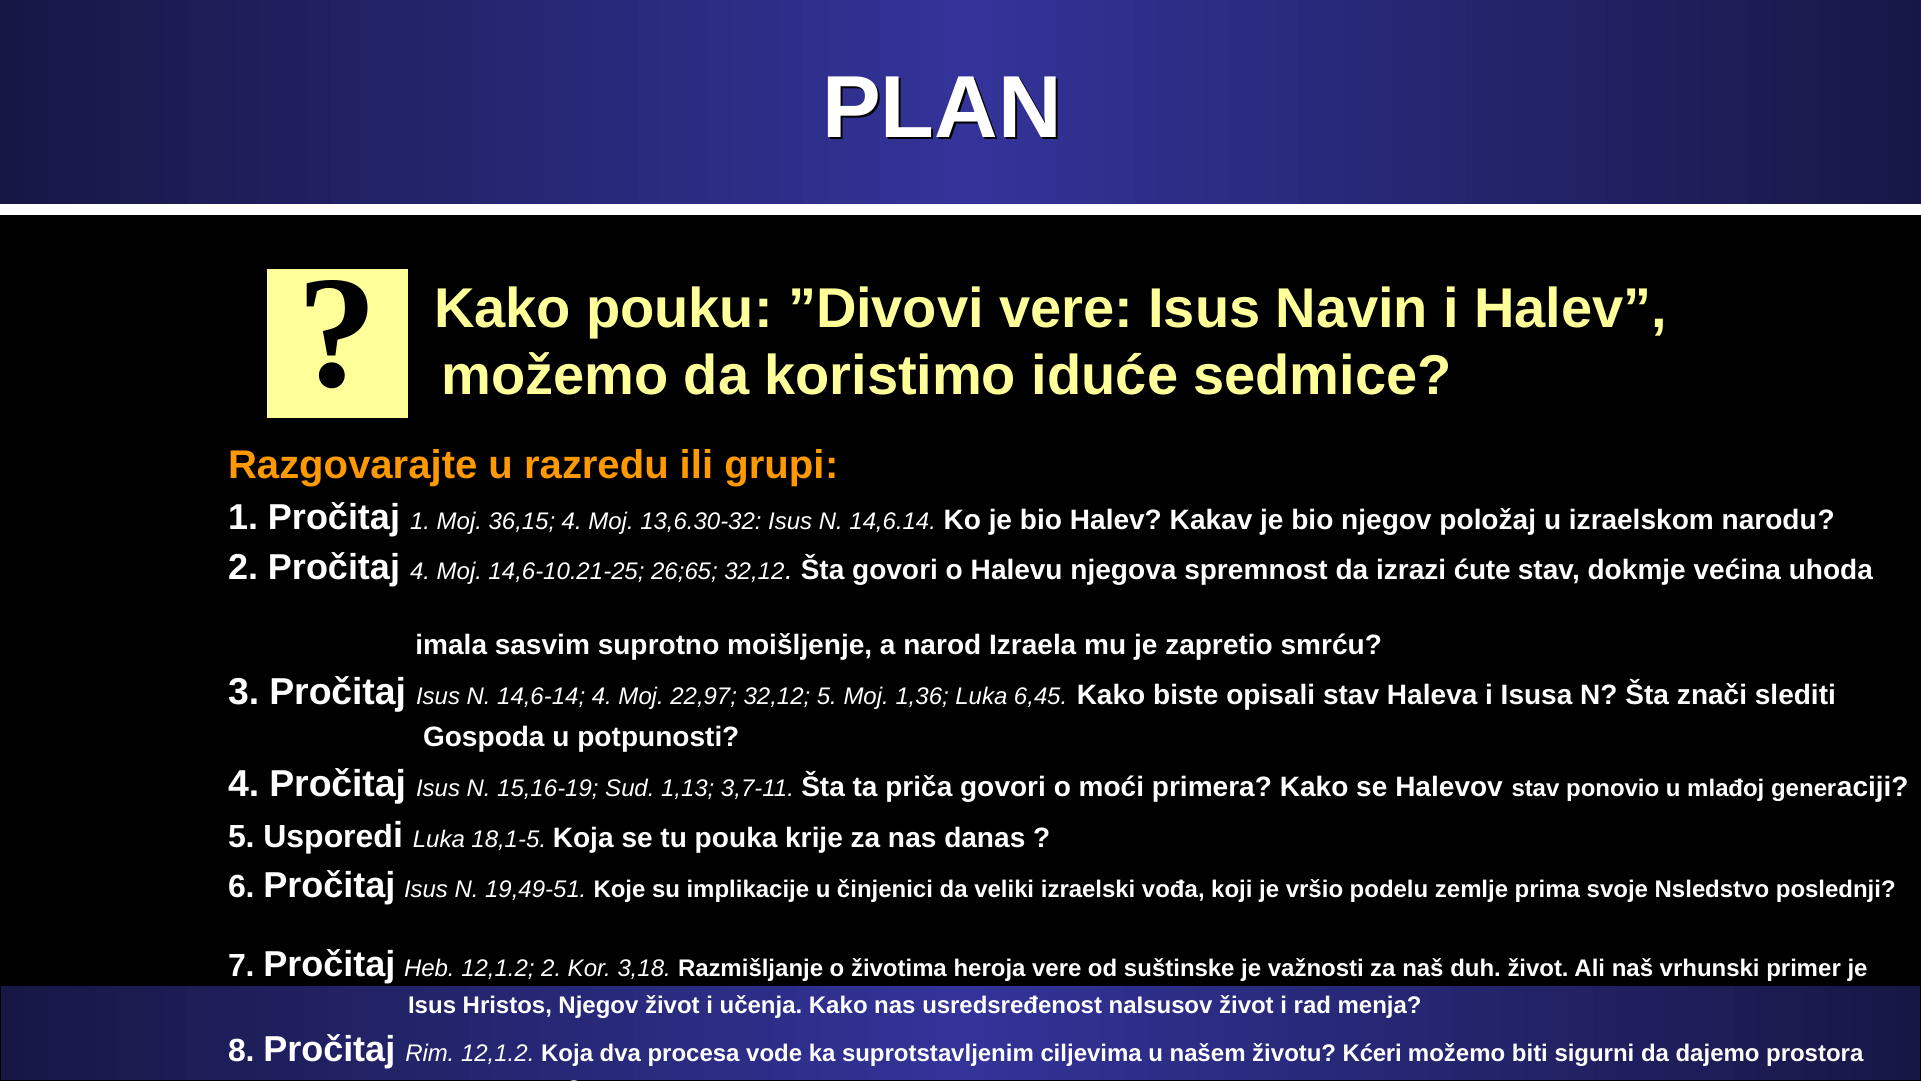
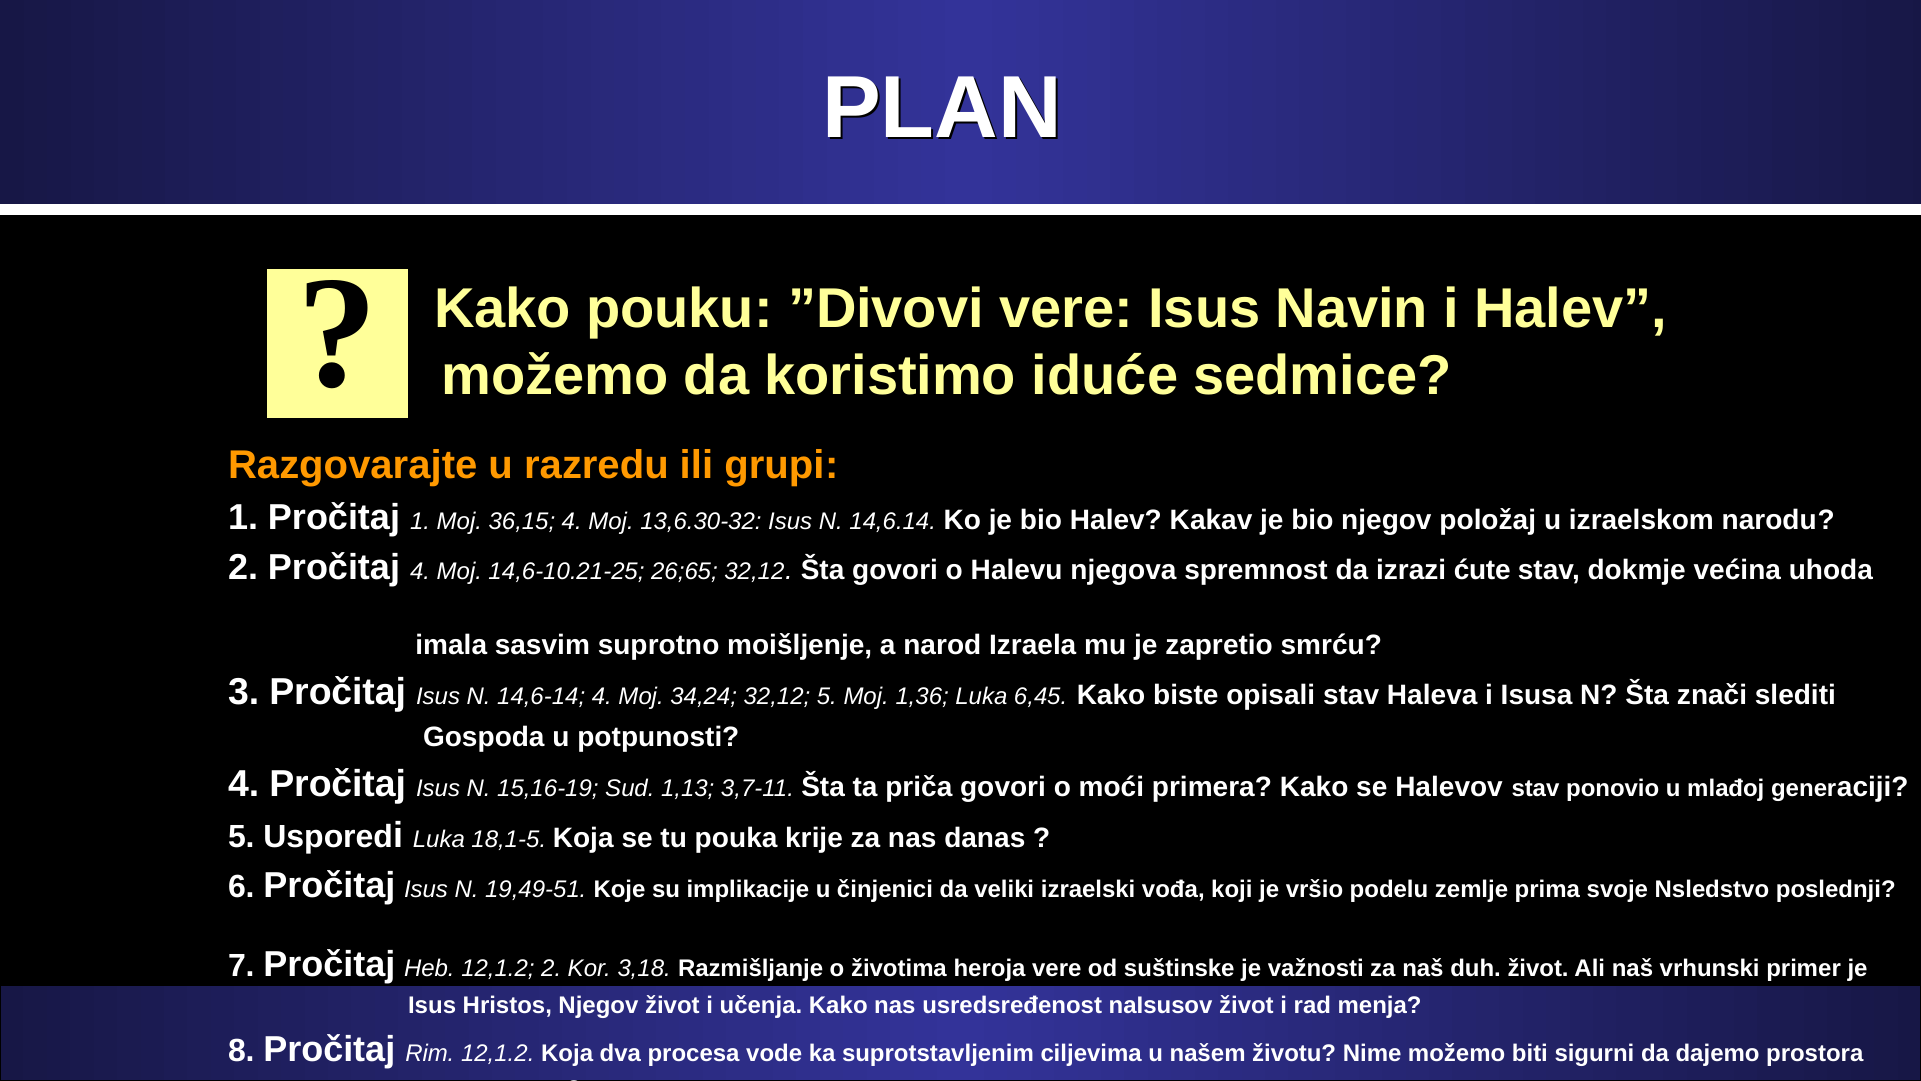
22,97: 22,97 -> 34,24
Kćeri: Kćeri -> Nime
